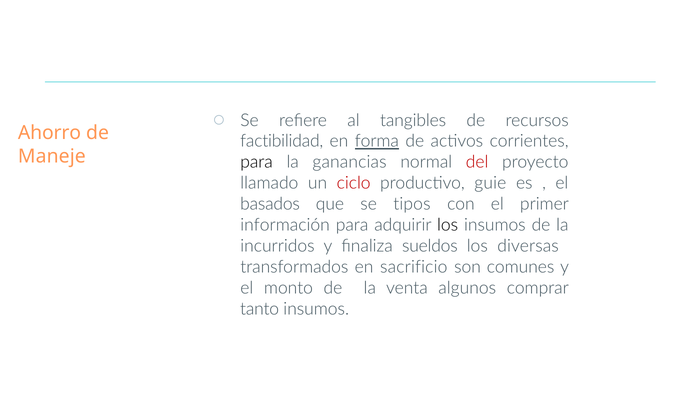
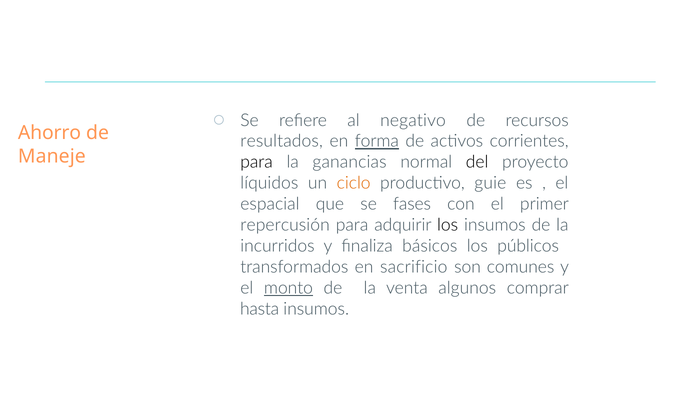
tangibles: tangibles -> negativo
factibilidad: factibilidad -> resultados
del colour: red -> black
llamado: llamado -> líquidos
ciclo colour: red -> orange
basados: basados -> espacial
tipos: tipos -> fases
información: información -> repercusión
sueldos: sueldos -> básicos
diversas: diversas -> públicos
monto underline: none -> present
tanto: tanto -> hasta
